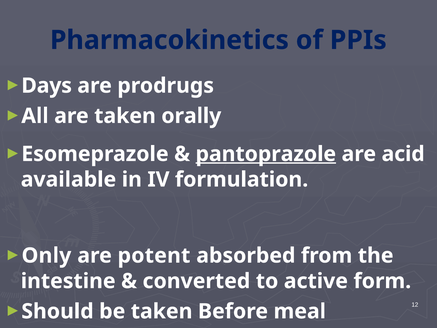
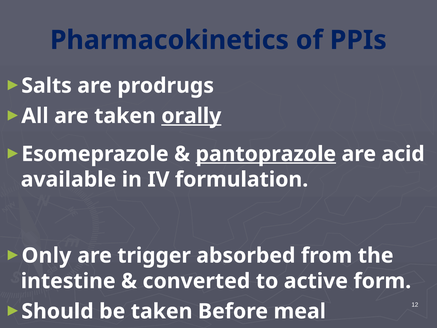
Days: Days -> Salts
orally underline: none -> present
potent: potent -> trigger
